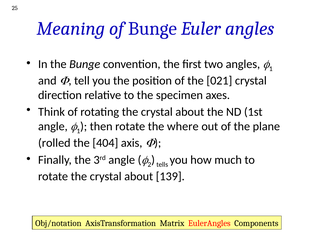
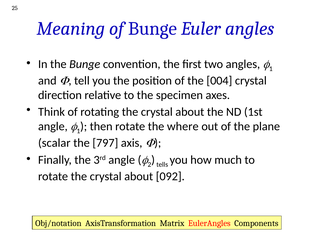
021: 021 -> 004
rolled: rolled -> scalar
404: 404 -> 797
139: 139 -> 092
